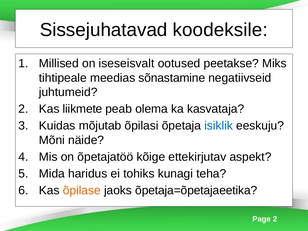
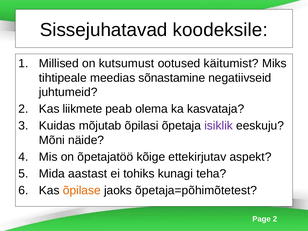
iseseisvalt: iseseisvalt -> kutsumust
peetakse: peetakse -> käitumist
isiklik colour: blue -> purple
haridus: haridus -> aastast
õpetaja=õpetajaeetika: õpetaja=õpetajaeetika -> õpetaja=põhimõtetest
